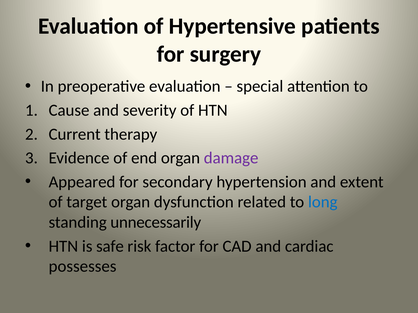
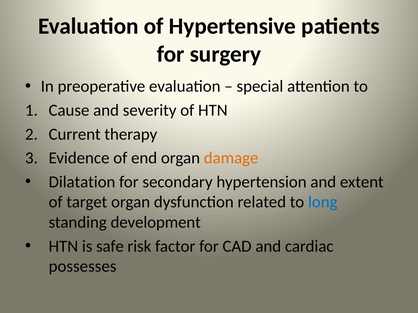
damage colour: purple -> orange
Appeared: Appeared -> Dilatation
unnecessarily: unnecessarily -> development
